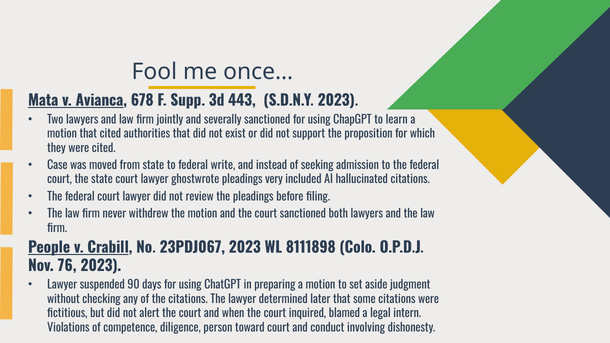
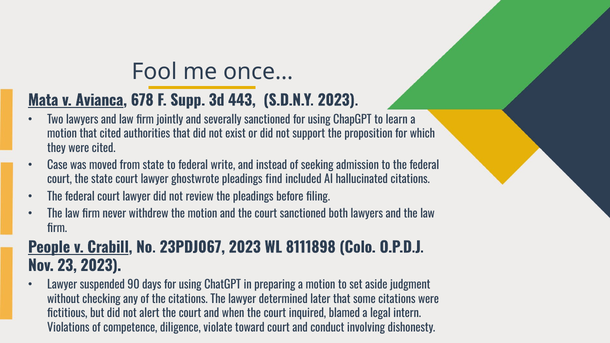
very: very -> find
76: 76 -> 23
person: person -> violate
